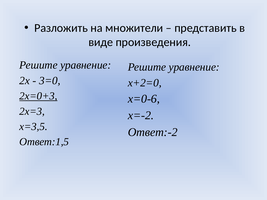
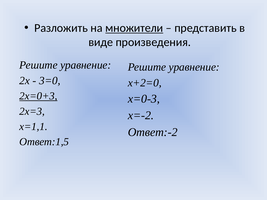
множители underline: none -> present
х=0-6: х=0-6 -> х=0-3
х=3,5: х=3,5 -> х=1,1
